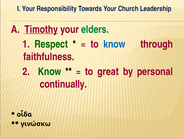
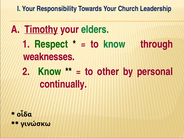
know at (114, 44) colour: blue -> green
faithfulness: faithfulness -> weaknesses
great: great -> other
